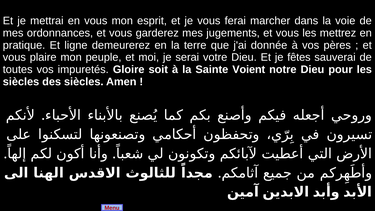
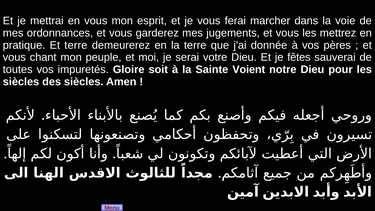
Et ligne: ligne -> terre
plaire: plaire -> chant
